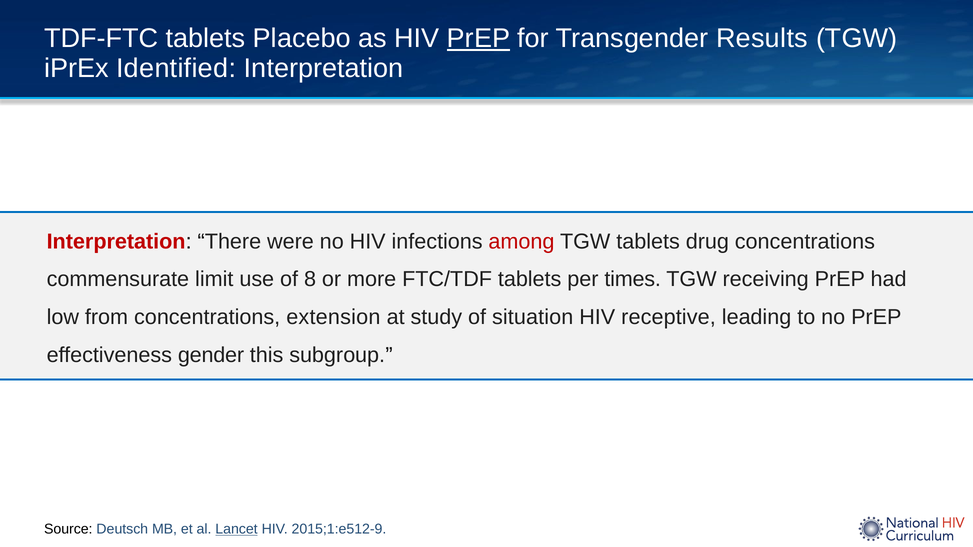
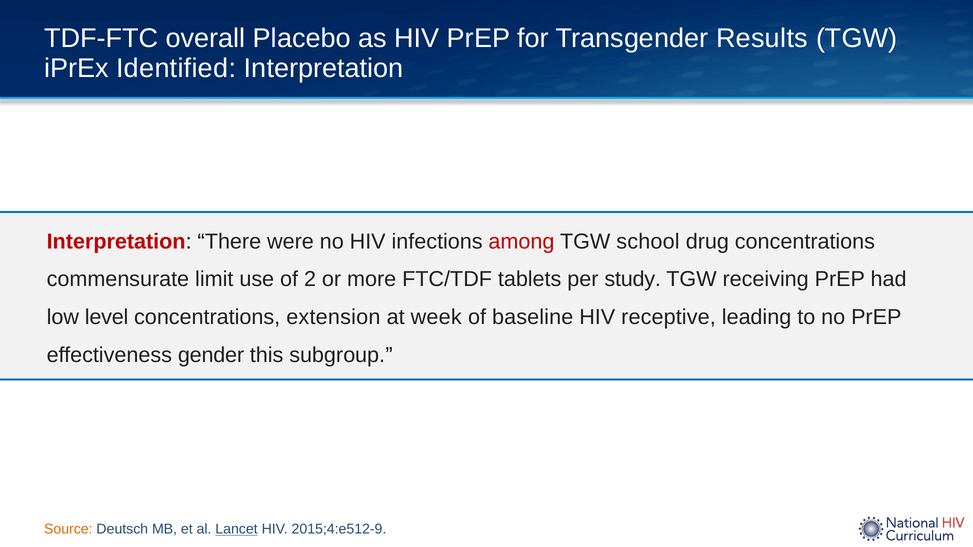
TDF-FTC tablets: tablets -> overall
PrEP at (479, 38) underline: present -> none
TGW tablets: tablets -> school
8: 8 -> 2
times: times -> study
from: from -> level
study: study -> week
situation: situation -> baseline
Source colour: black -> orange
2015;1:e512-9: 2015;1:e512-9 -> 2015;4:e512-9
